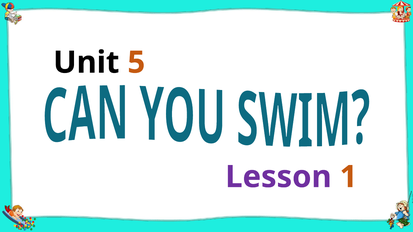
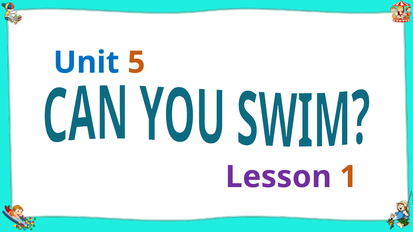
Unit colour: black -> blue
